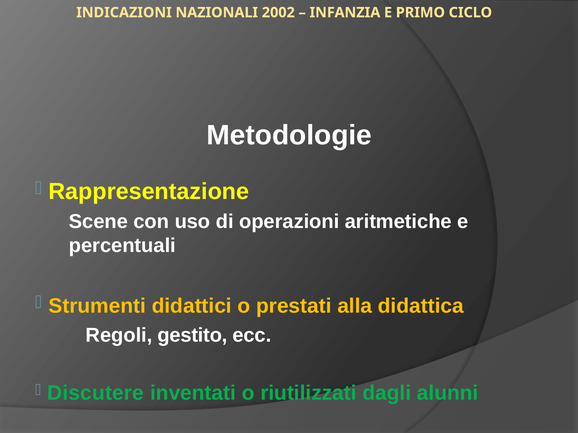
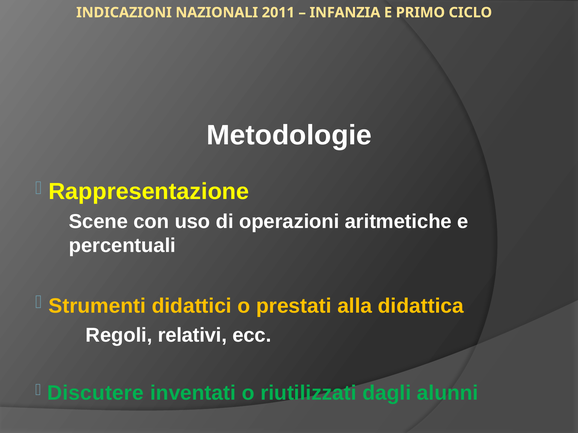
2002: 2002 -> 2011
gestito: gestito -> relativi
